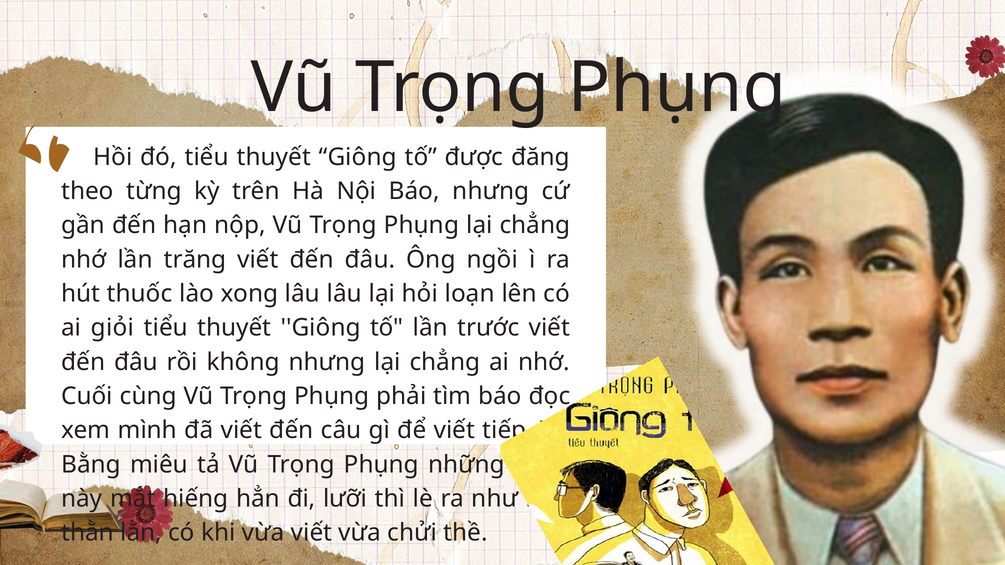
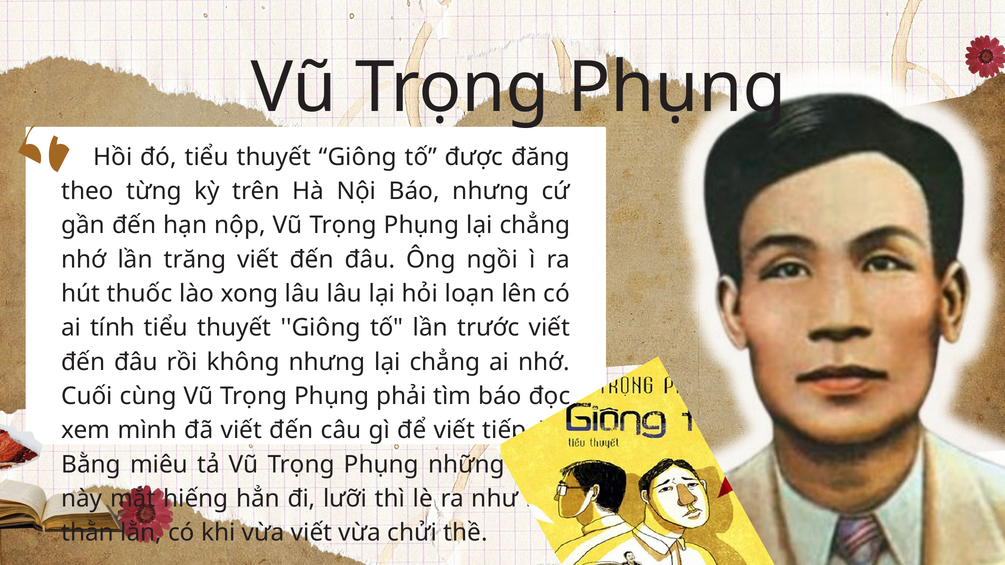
giỏi: giỏi -> tính
